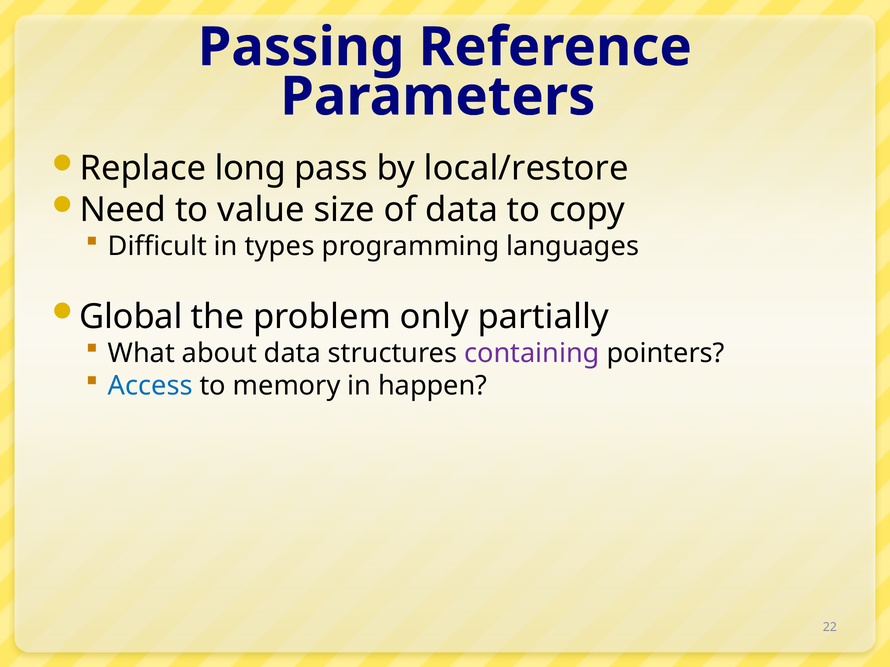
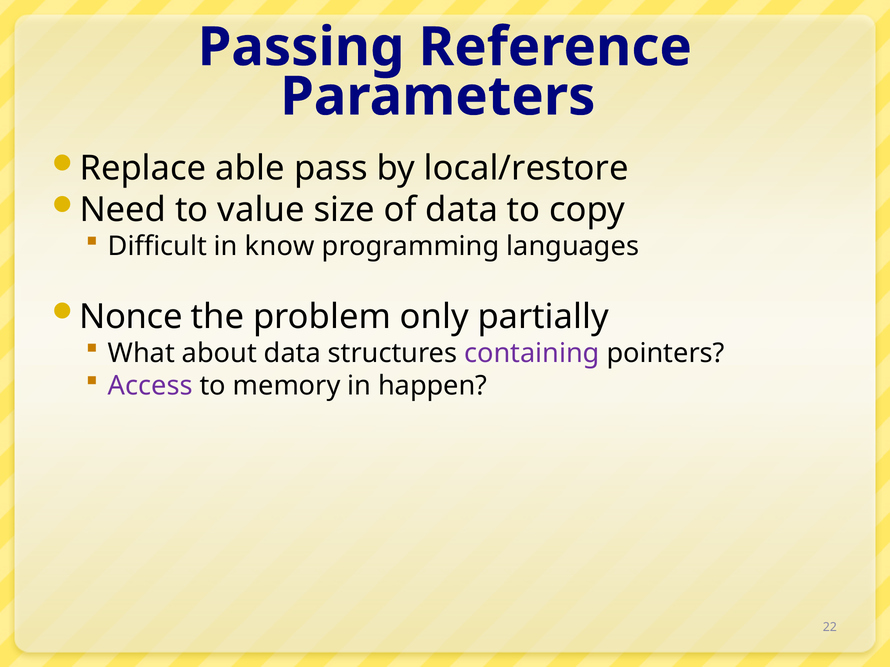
long: long -> able
types: types -> know
Global: Global -> Nonce
Access colour: blue -> purple
